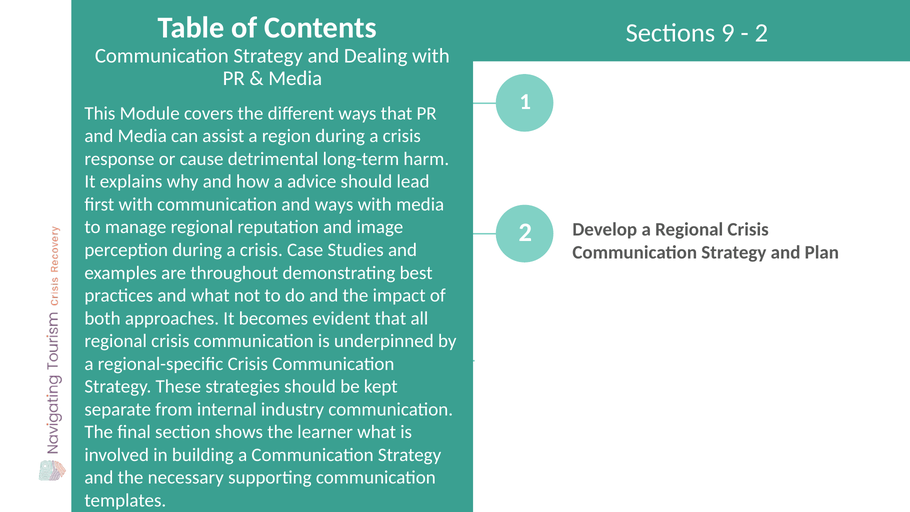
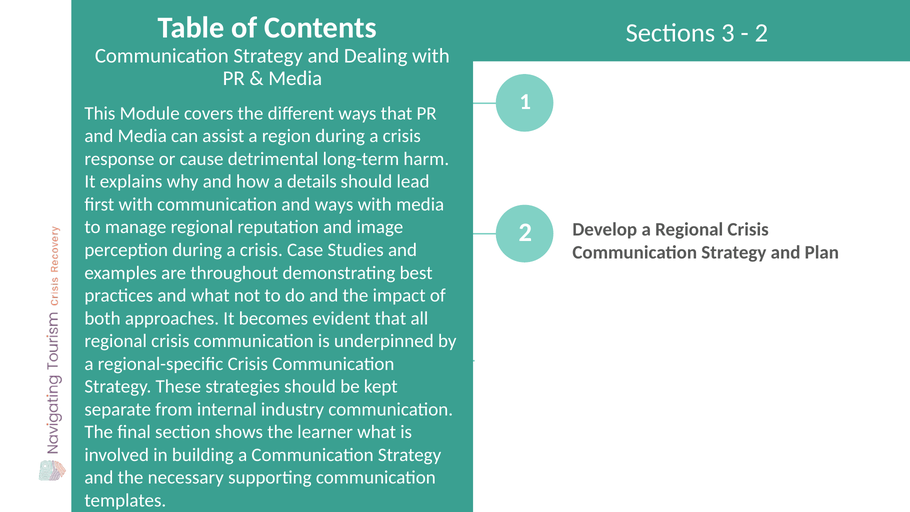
Sections 9: 9 -> 3
advice: advice -> details
